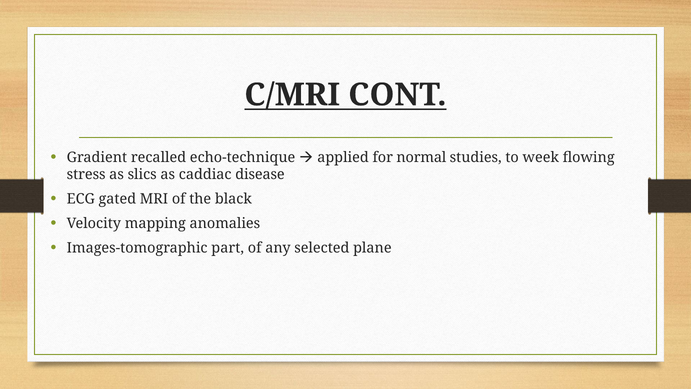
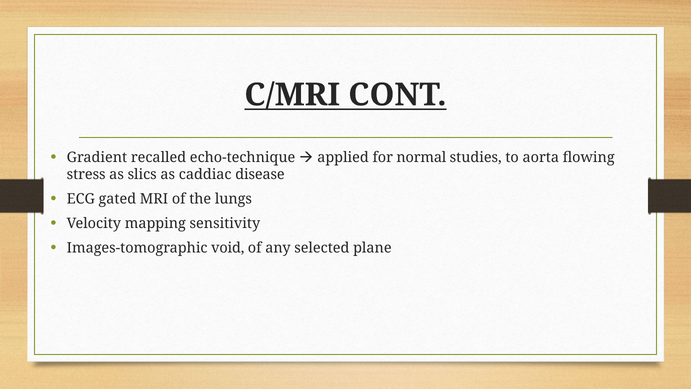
week: week -> aorta
black: black -> lungs
anomalies: anomalies -> sensitivity
part: part -> void
